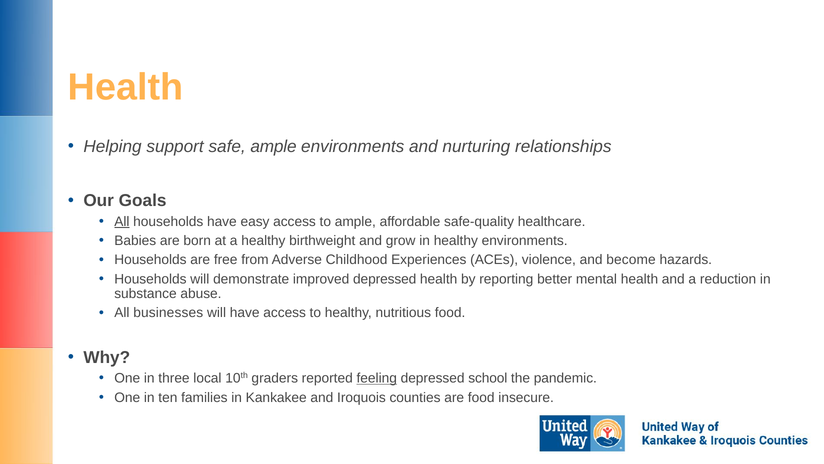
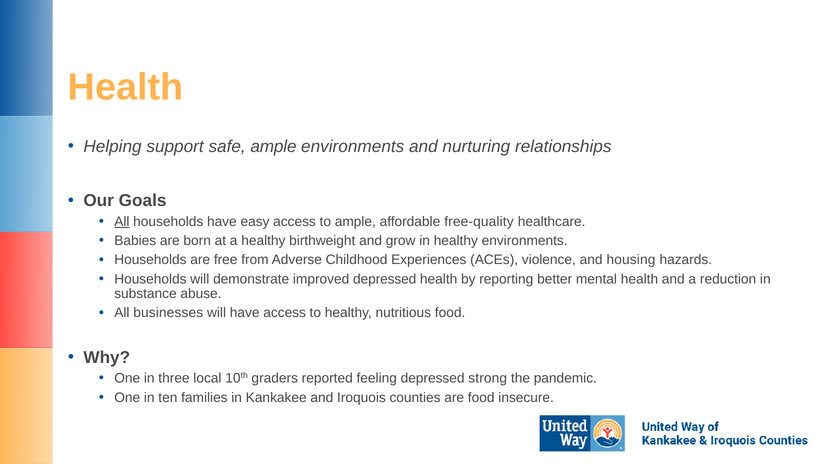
safe-quality: safe-quality -> free-quality
become: become -> housing
feeling underline: present -> none
school: school -> strong
